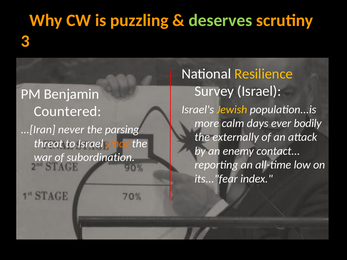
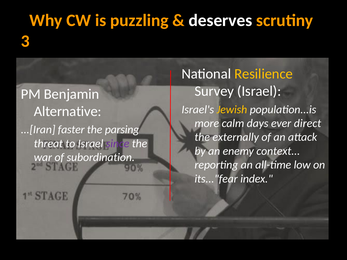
deserves colour: light green -> white
Countered: Countered -> Alternative
bodily: bodily -> direct
never: never -> faster
since colour: orange -> purple
contact: contact -> context
